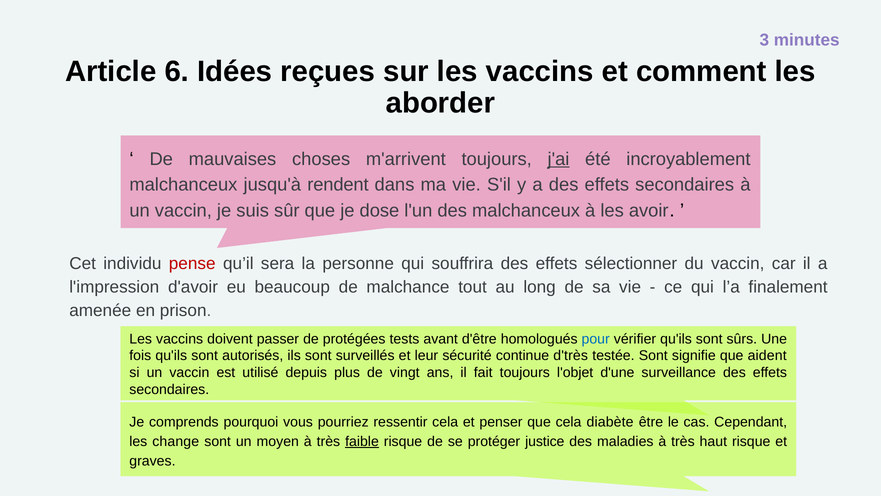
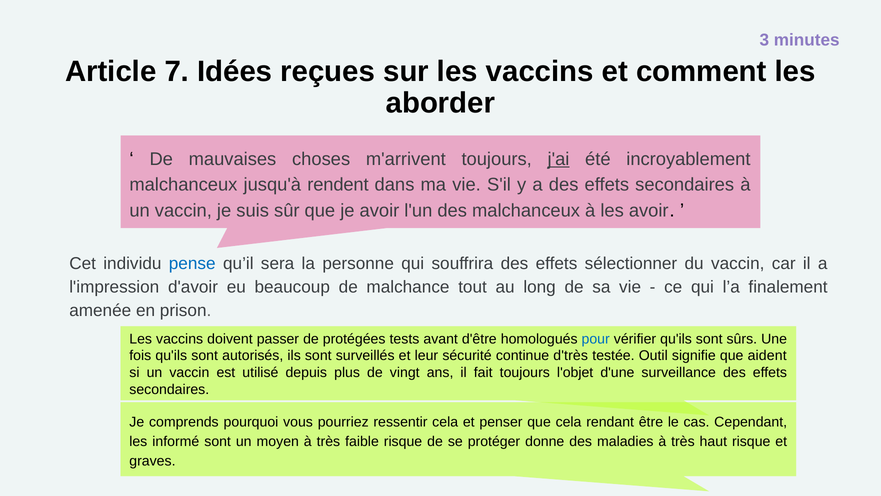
6: 6 -> 7
je dose: dose -> avoir
pense colour: red -> blue
testée Sont: Sont -> Outil
diabète: diabète -> rendant
change: change -> informé
faible underline: present -> none
justice: justice -> donne
